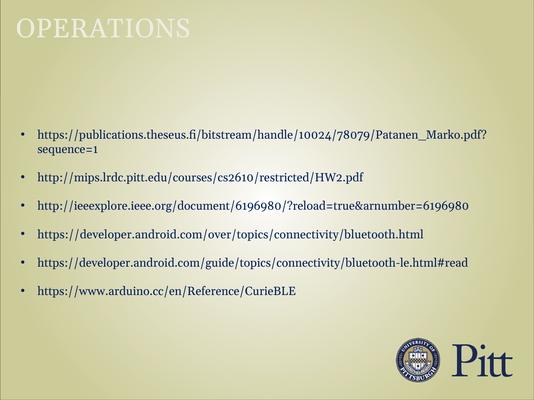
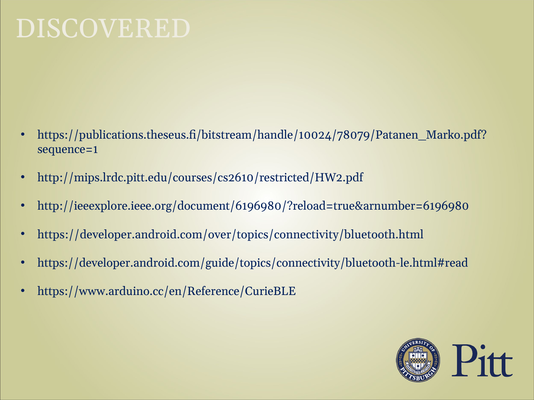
OPERATIONS: OPERATIONS -> DISCOVERED
